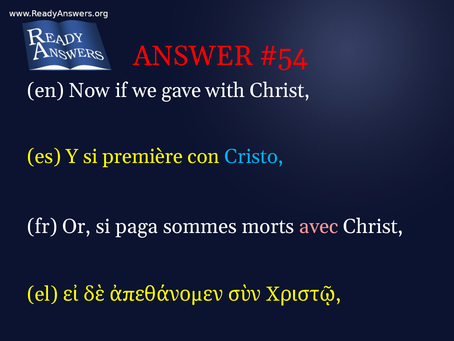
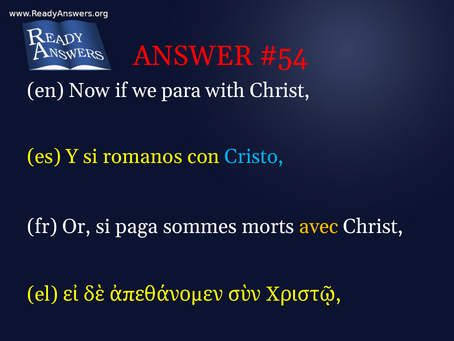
gave: gave -> para
première: première -> romanos
avec colour: pink -> yellow
